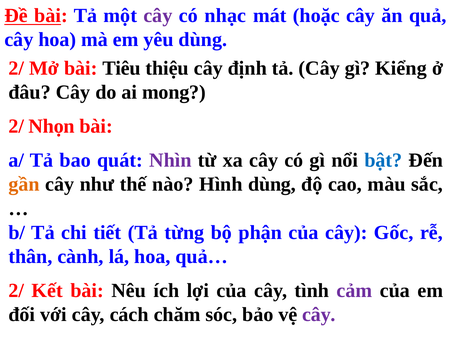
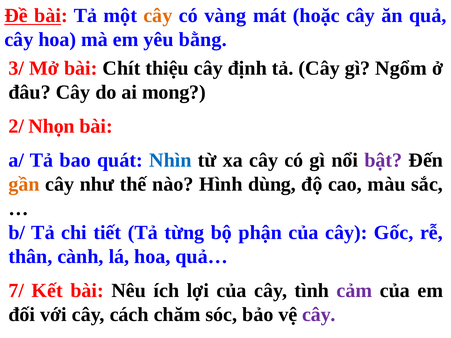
cây at (158, 16) colour: purple -> orange
nhạc: nhạc -> vàng
yêu dùng: dùng -> bằng
2/ at (16, 68): 2/ -> 3/
Tiêu: Tiêu -> Chít
Kiểng: Kiểng -> Ngổm
Nhìn colour: purple -> blue
bật colour: blue -> purple
2/ at (16, 291): 2/ -> 7/
